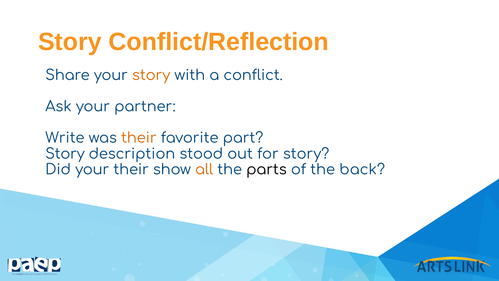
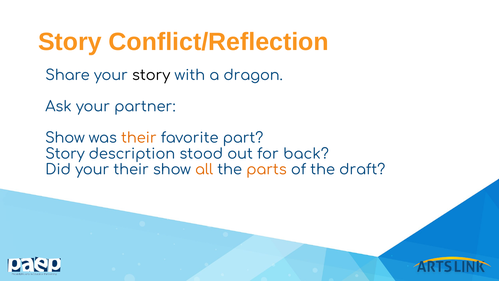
story at (151, 75) colour: orange -> black
conflict: conflict -> dragon
Write at (65, 138): Write -> Show
for story: story -> back
parts colour: black -> orange
back: back -> draft
